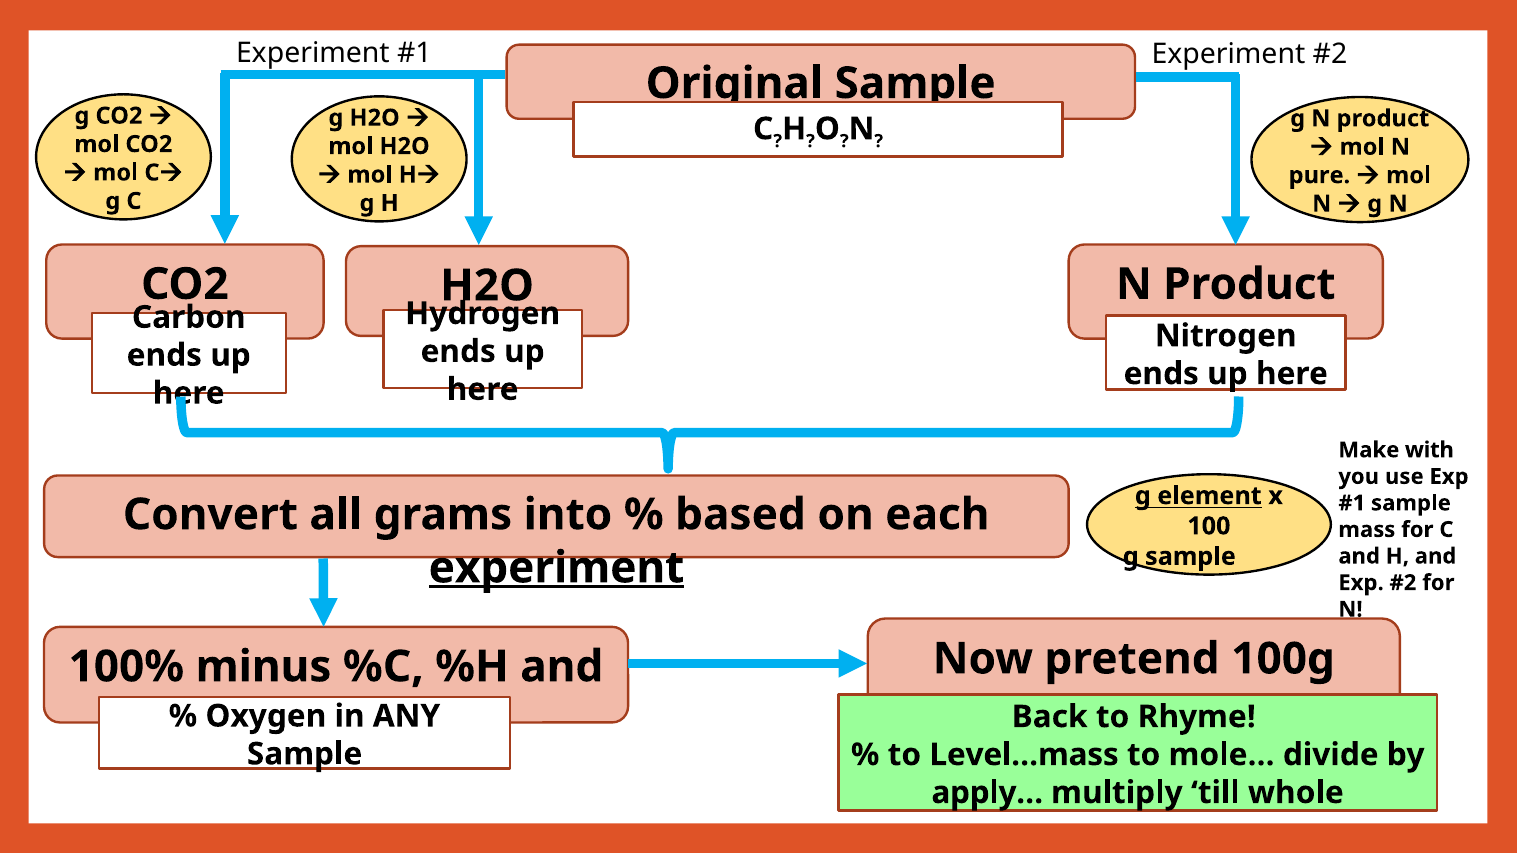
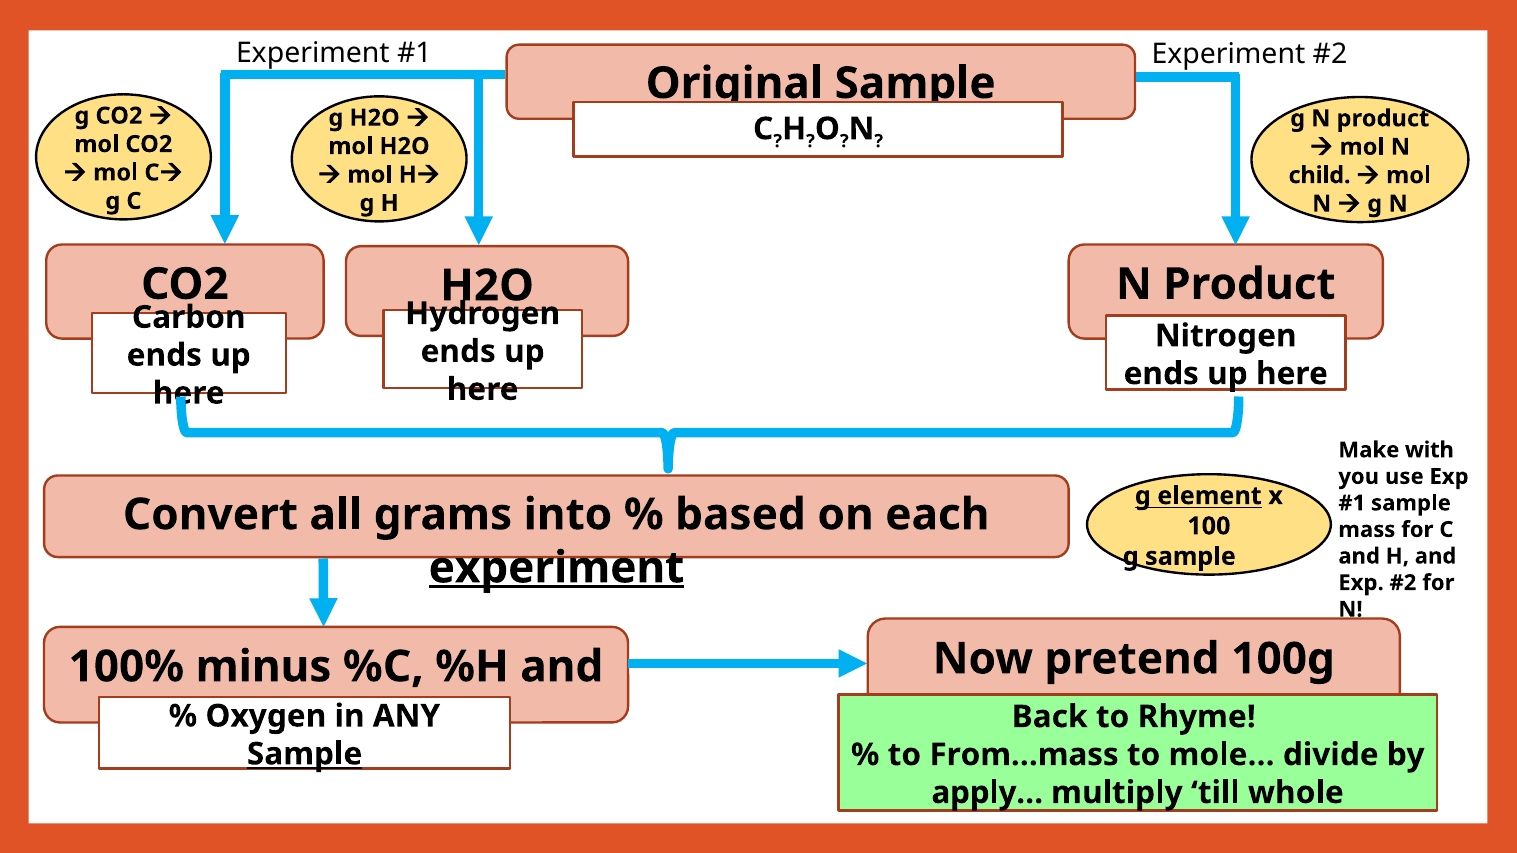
pure: pure -> child
Sample at (305, 754) underline: none -> present
Level…mass: Level…mass -> From…mass
